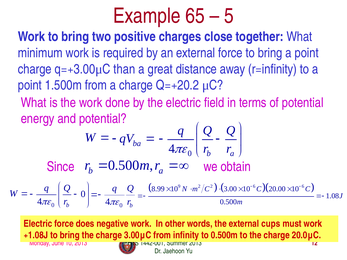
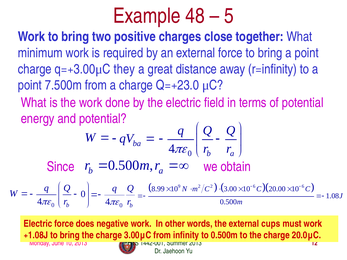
65: 65 -> 48
than: than -> they
1.500m: 1.500m -> 7.500m
Q=+20.2: Q=+20.2 -> Q=+23.0
